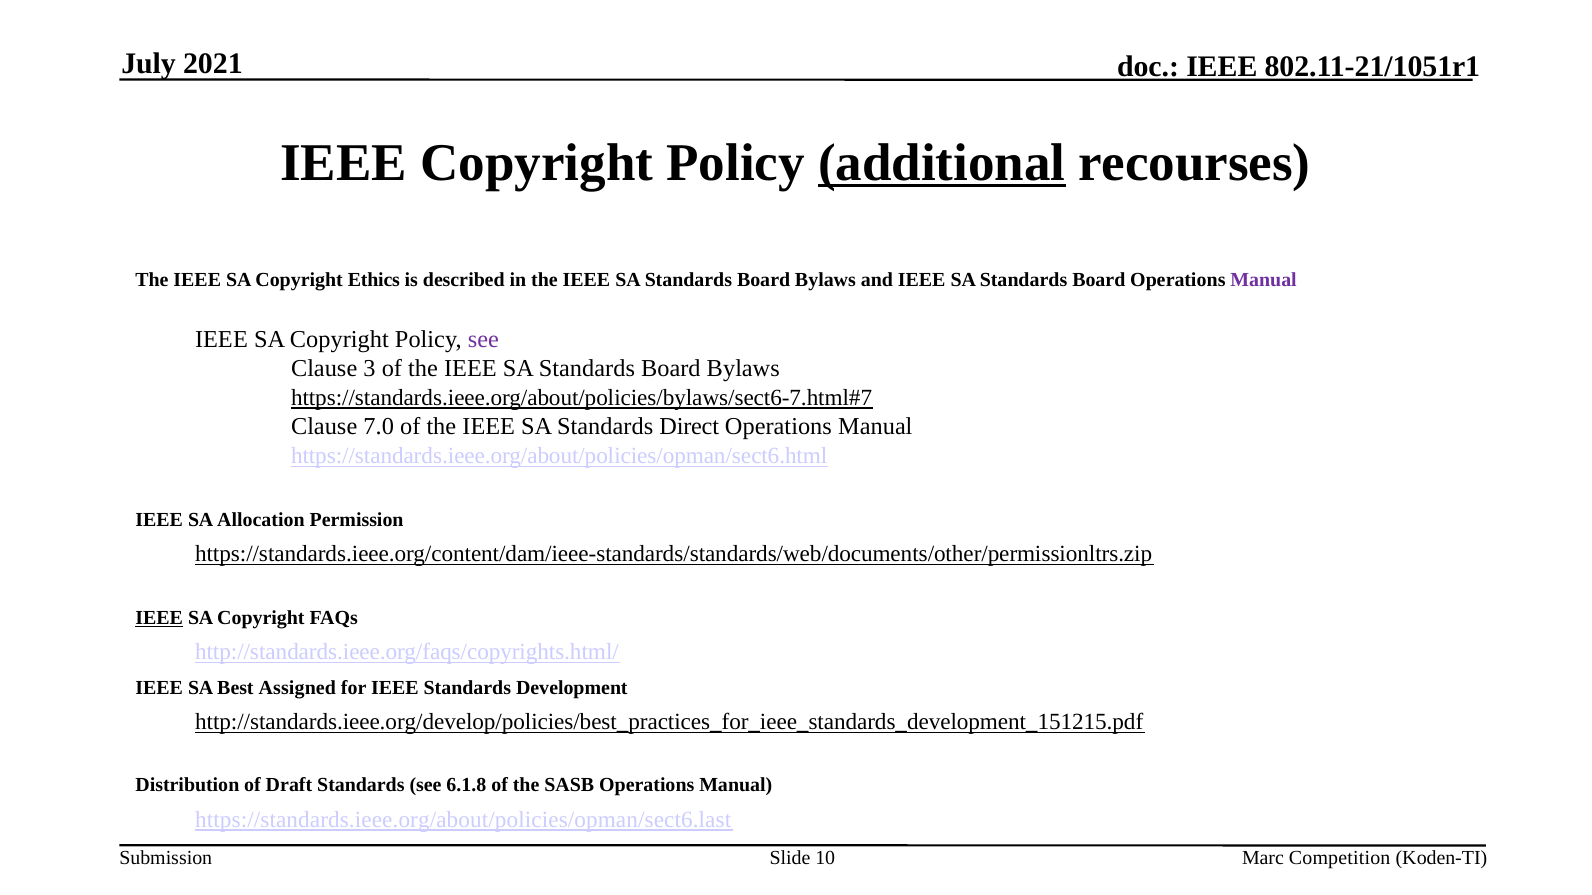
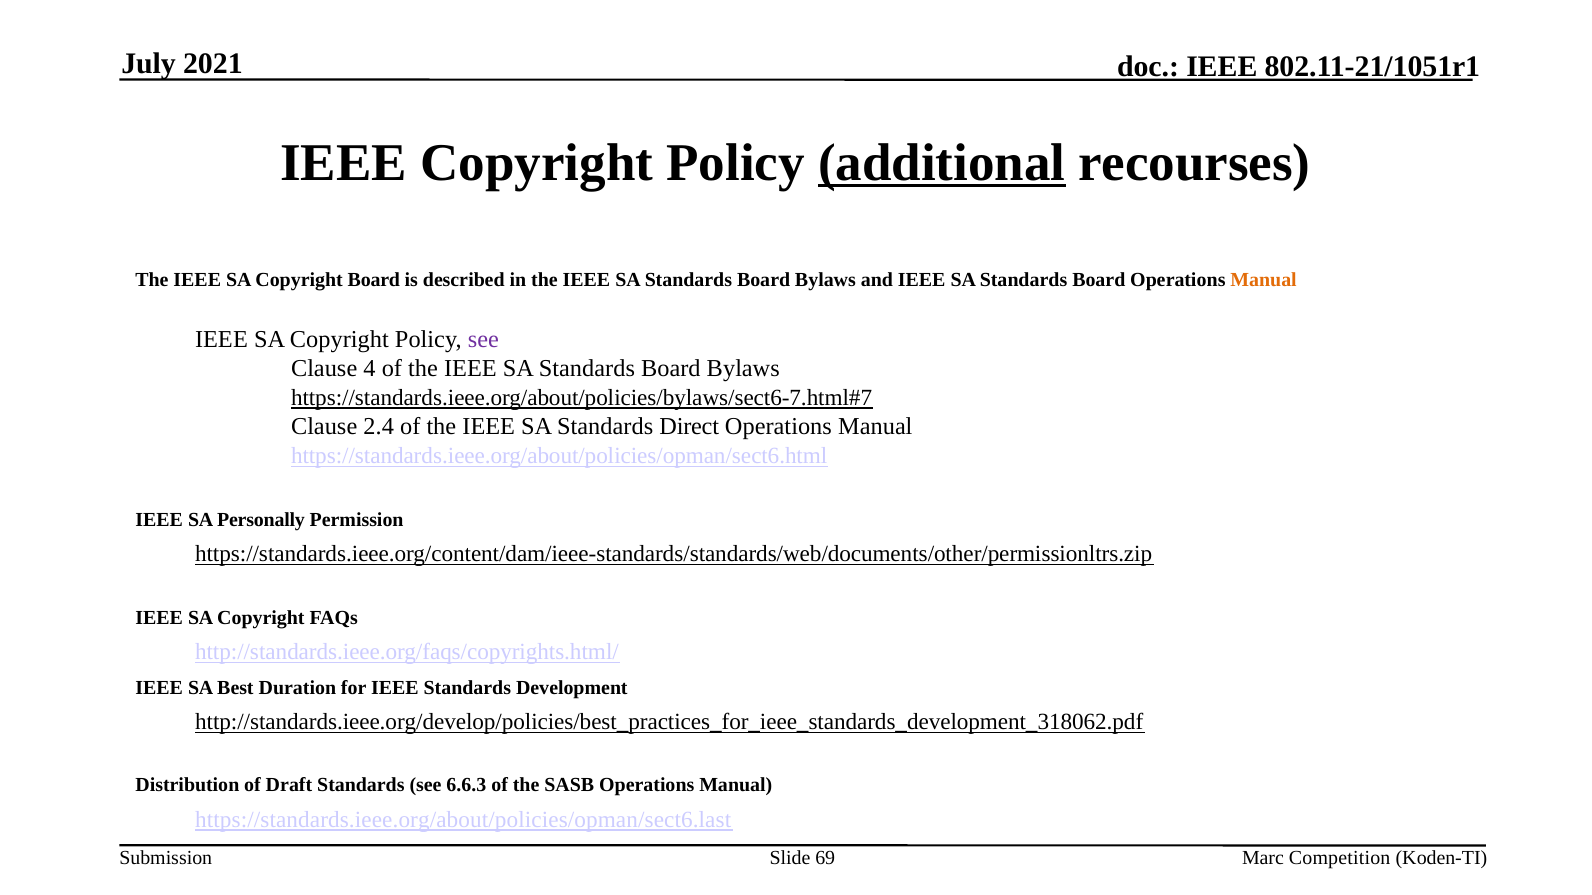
Copyright Ethics: Ethics -> Board
Manual at (1264, 280) colour: purple -> orange
3: 3 -> 4
7.0: 7.0 -> 2.4
Allocation: Allocation -> Personally
IEEE at (159, 618) underline: present -> none
Assigned: Assigned -> Duration
http://standards.ieee.org/develop/policies/best_practices_for_ieee_standards_development_151215.pdf: http://standards.ieee.org/develop/policies/best_practices_for_ieee_standards_development_151215.pdf -> http://standards.ieee.org/develop/policies/best_practices_for_ieee_standards_development_318062.pdf
6.1.8: 6.1.8 -> 6.6.3
10: 10 -> 69
